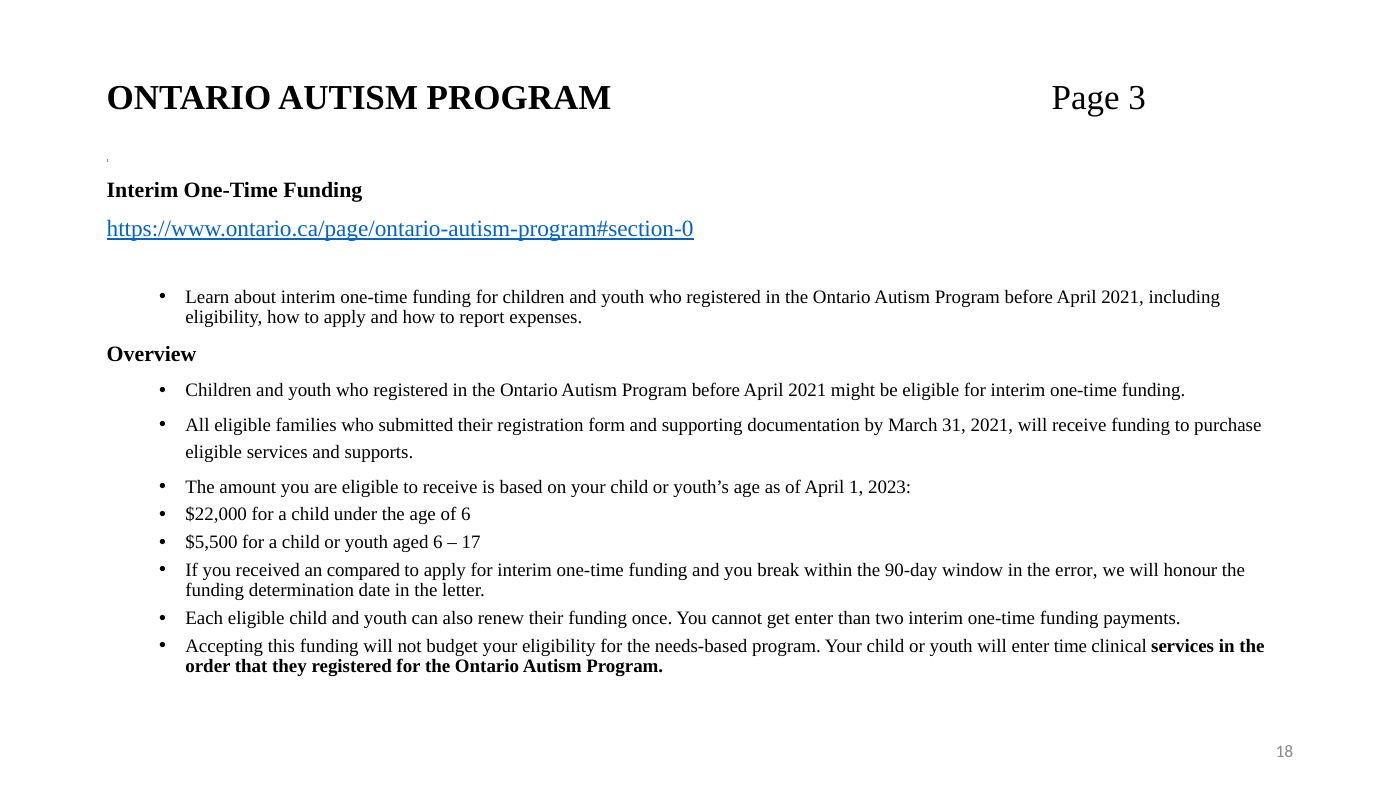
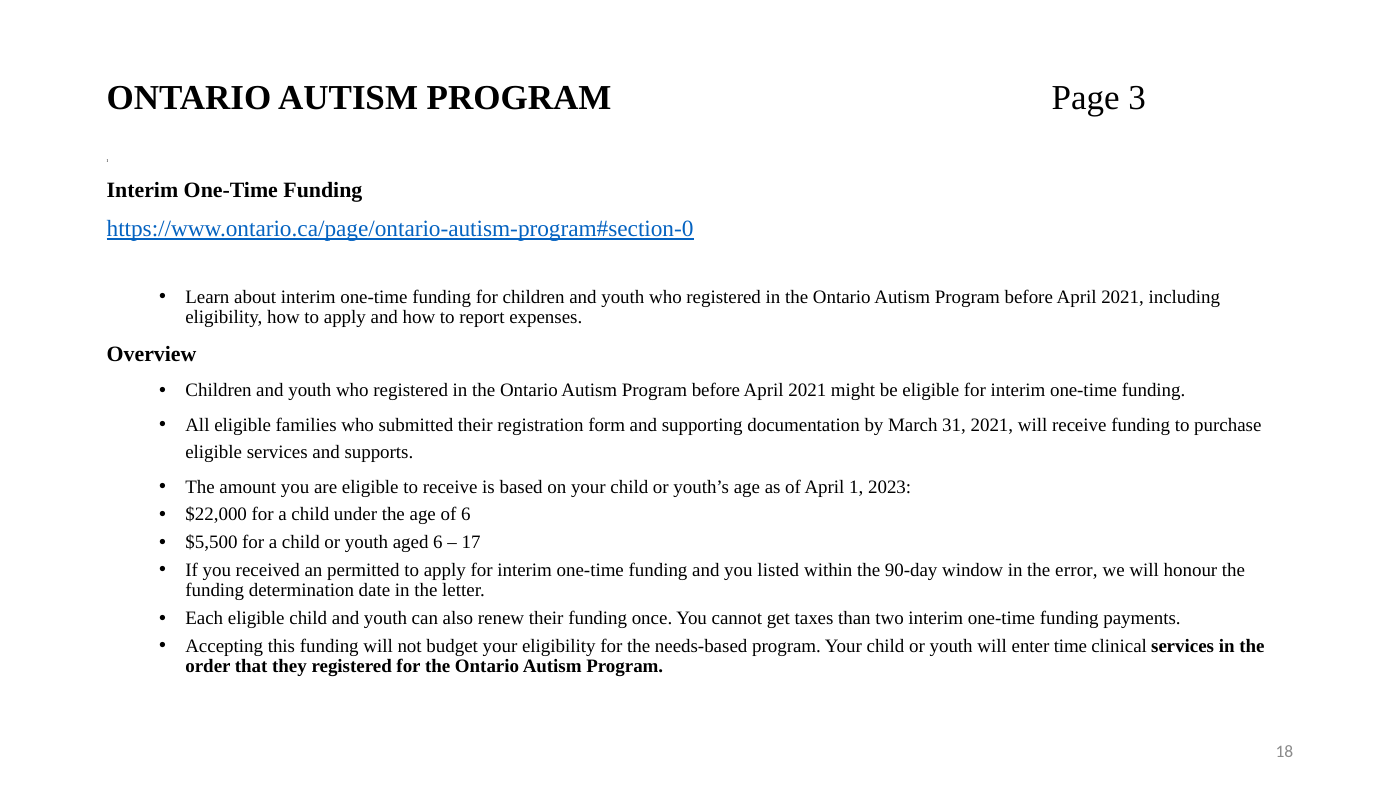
compared: compared -> permitted
break: break -> listed
get enter: enter -> taxes
